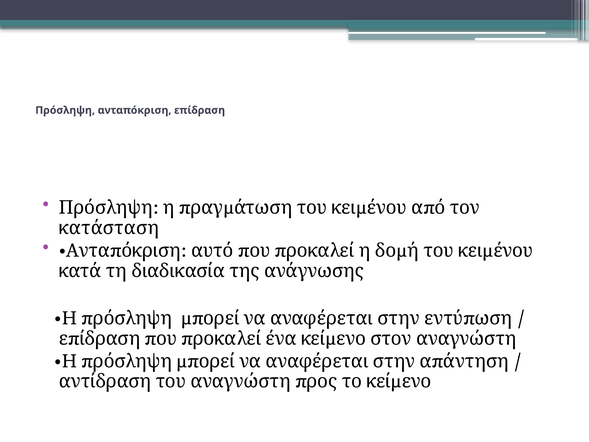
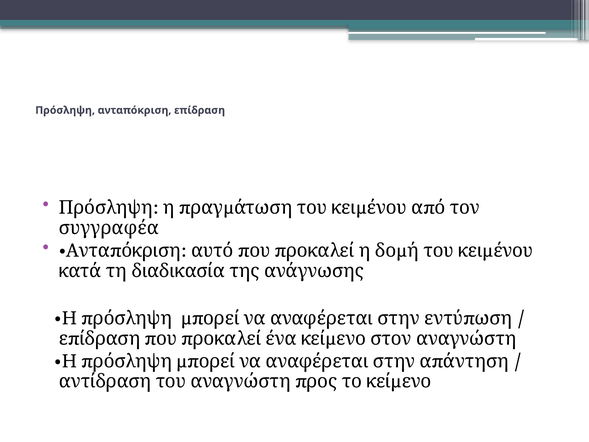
κατάσταση: κατάσταση -> συγγραφέα
